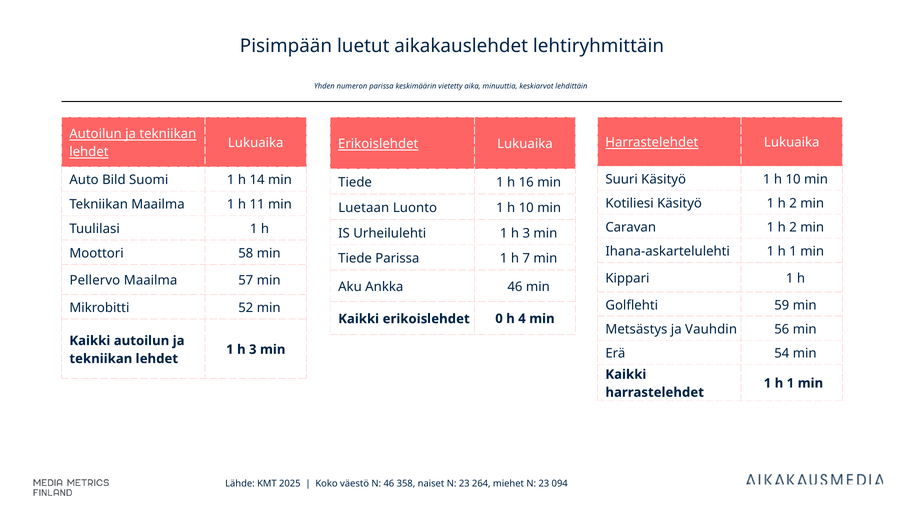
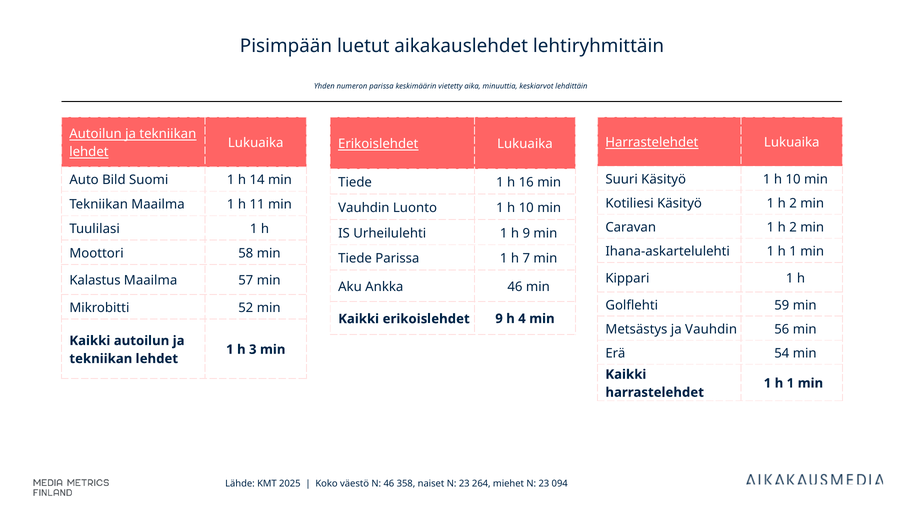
Luetaan at (364, 208): Luetaan -> Vauhdin
Urheilulehti 1 h 3: 3 -> 9
Pellervo: Pellervo -> Kalastus
erikoislehdet 0: 0 -> 9
